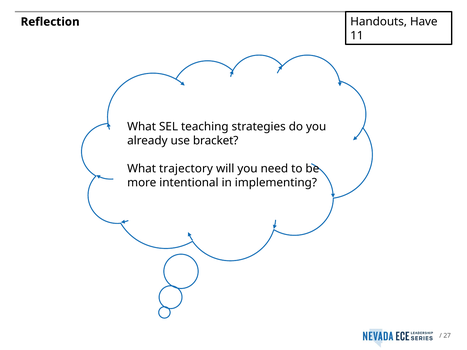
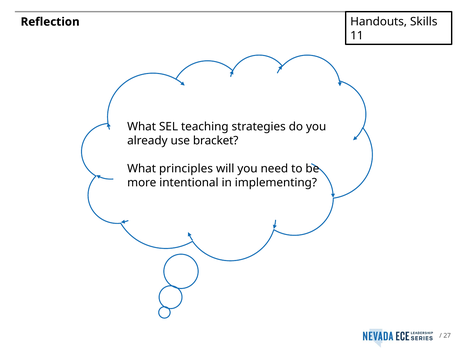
Have: Have -> Skills
trajectory: trajectory -> principles
